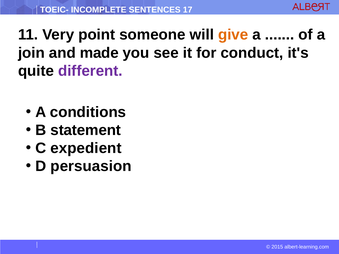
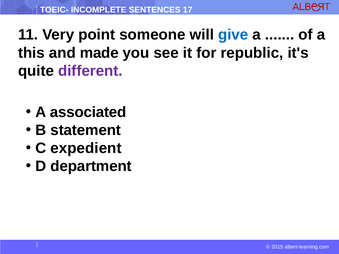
give colour: orange -> blue
join: join -> this
conduct: conduct -> republic
conditions: conditions -> associated
persuasion: persuasion -> department
